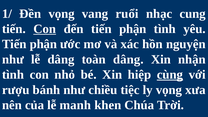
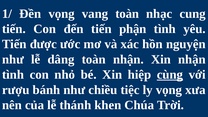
vang ruổi: ruổi -> toàn
Con at (45, 29) underline: present -> none
phận at (43, 44): phận -> được
toàn dâng: dâng -> nhận
manh: manh -> thánh
